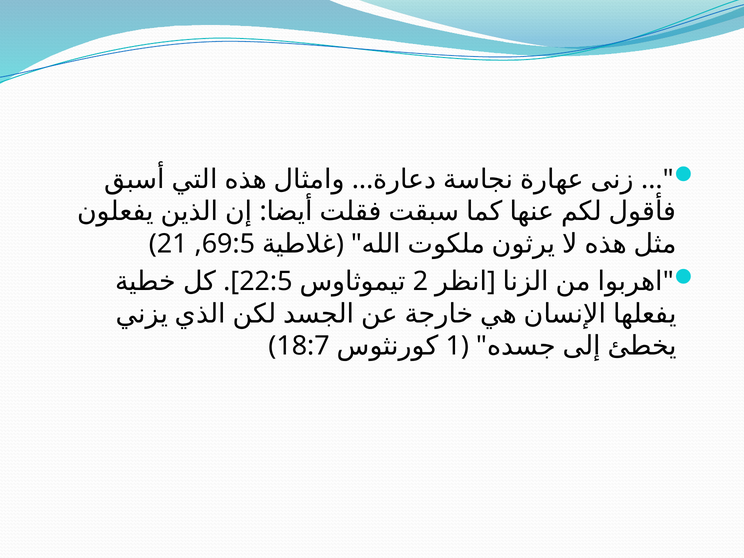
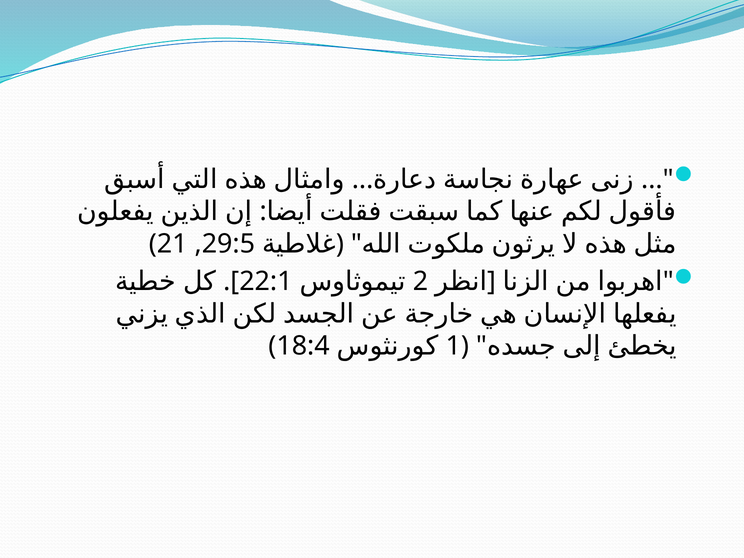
69:5: 69:5 -> 29:5
22:5: 22:5 -> 22:1
18:7: 18:7 -> 18:4
